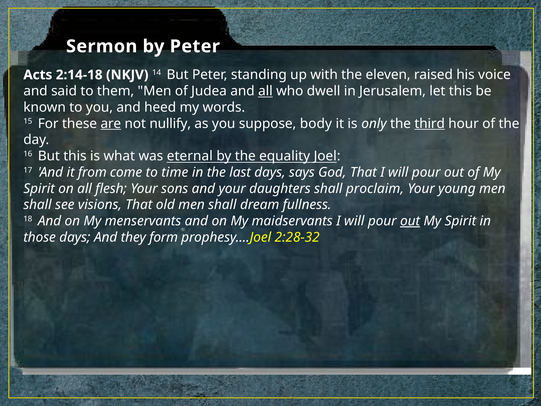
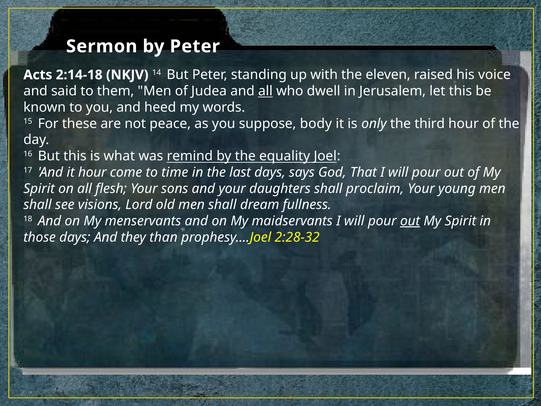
are underline: present -> none
nullify: nullify -> peace
third underline: present -> none
eternal: eternal -> remind
it from: from -> hour
visions That: That -> Lord
form: form -> than
